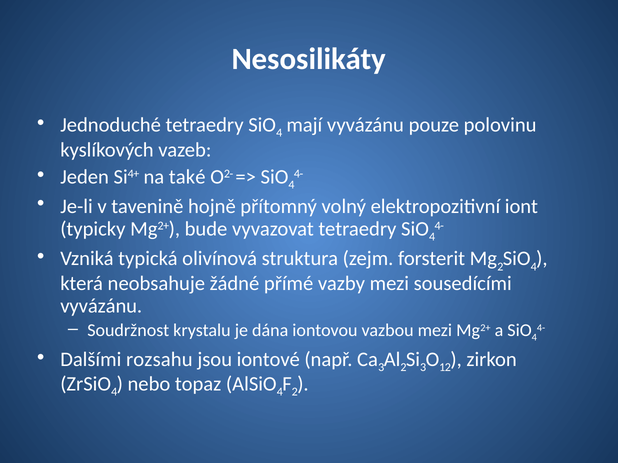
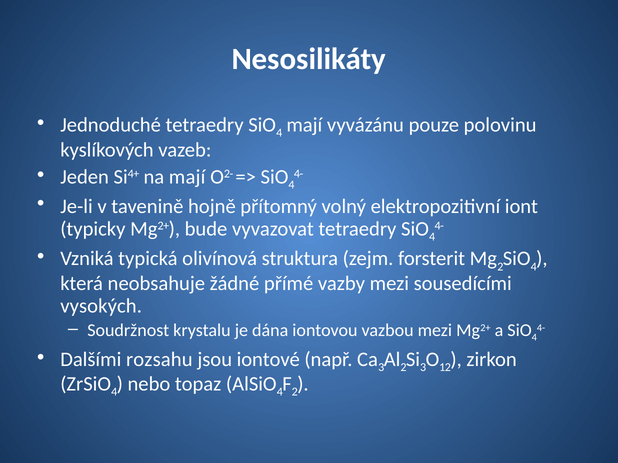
na také: také -> mají
vyvázánu at (101, 306): vyvázánu -> vysokých
